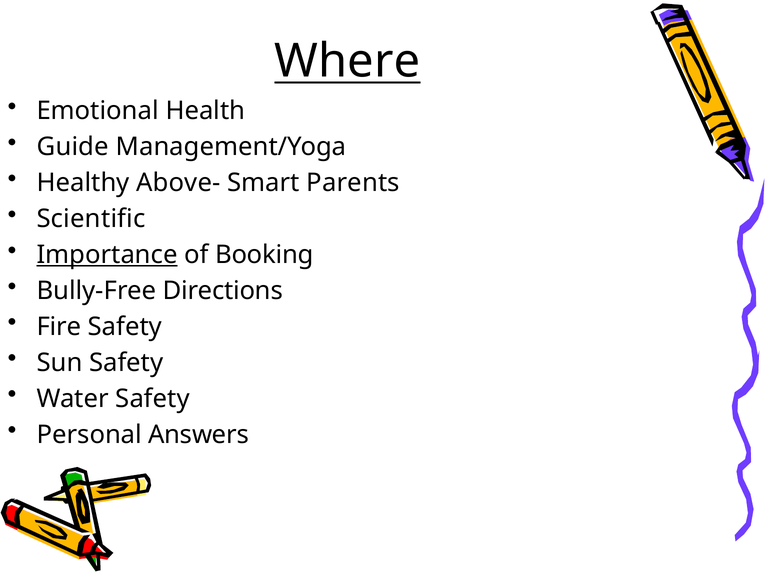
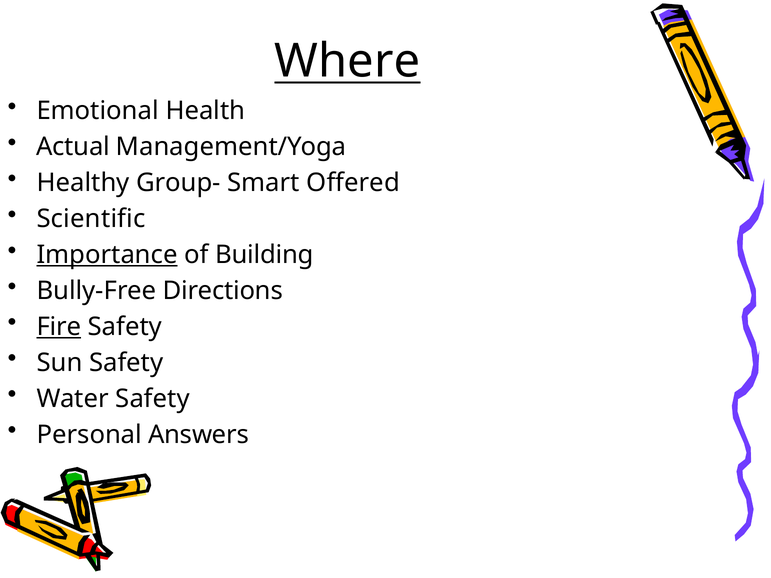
Guide: Guide -> Actual
Above-: Above- -> Group-
Parents: Parents -> Offered
Booking: Booking -> Building
Fire underline: none -> present
